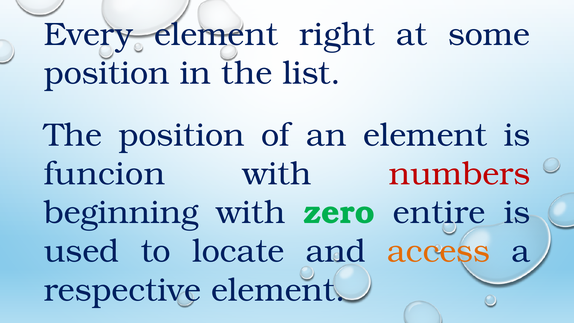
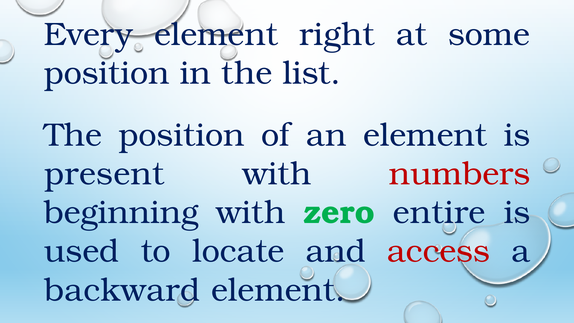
funcion: funcion -> present
access colour: orange -> red
respective: respective -> backward
